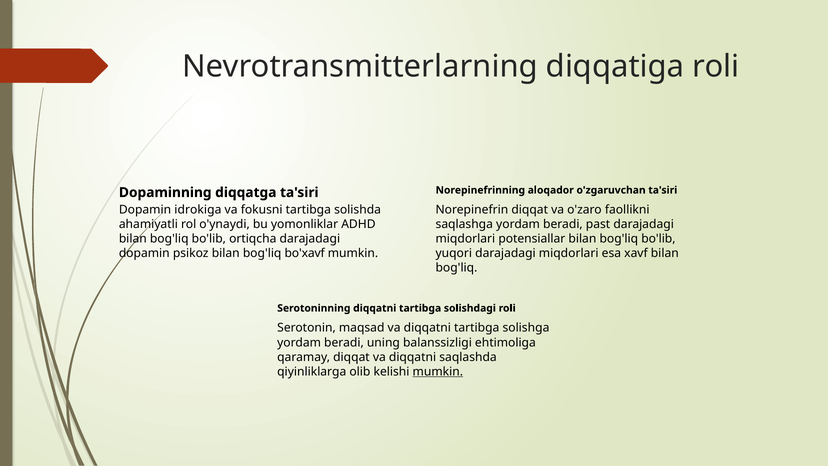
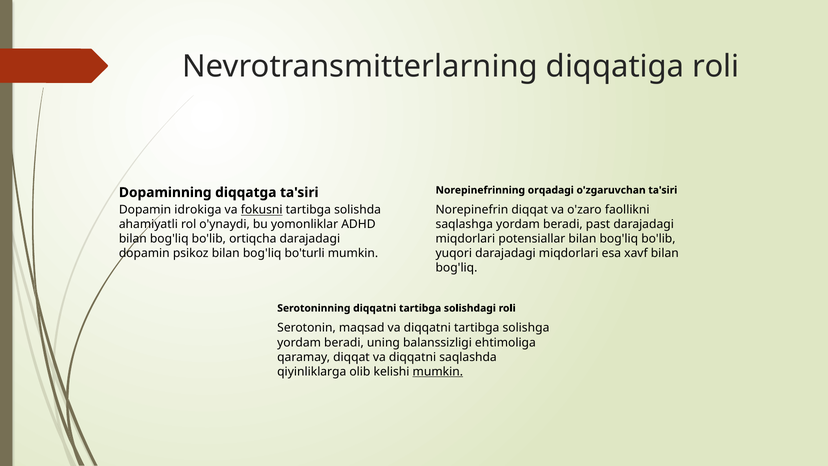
aloqador: aloqador -> orqadagi
fokusni underline: none -> present
bo'xavf: bo'xavf -> bo'turli
